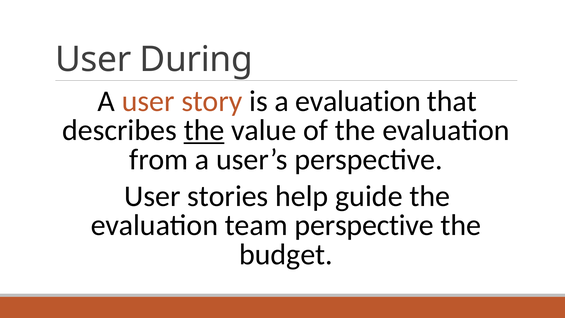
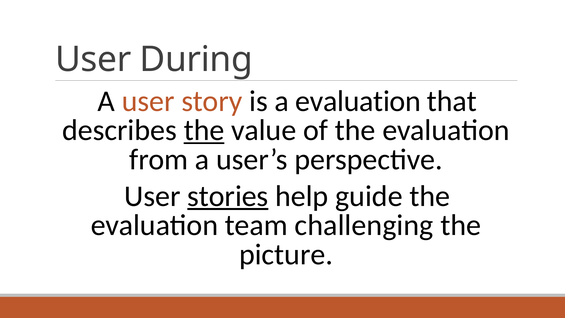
stories underline: none -> present
team perspective: perspective -> challenging
budget: budget -> picture
